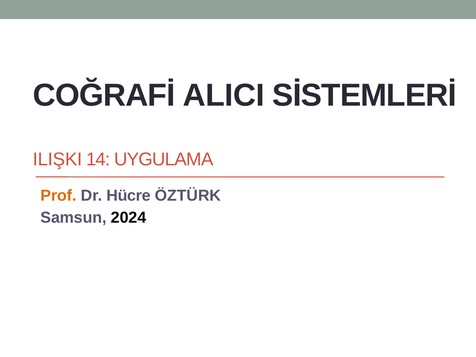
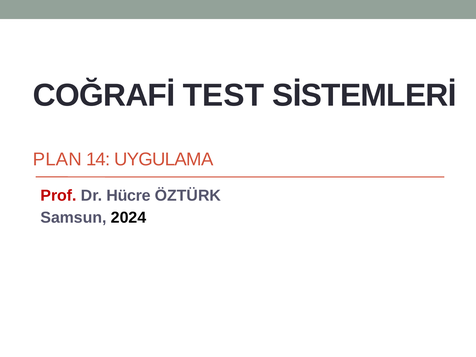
ALICI: ALICI -> TEST
ILIŞKI: ILIŞKI -> PLAN
Prof colour: orange -> red
